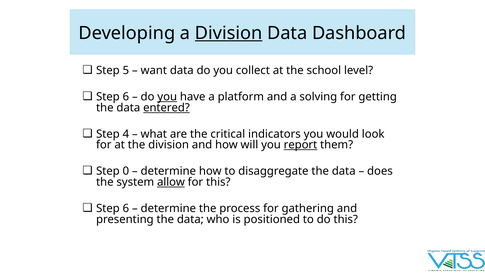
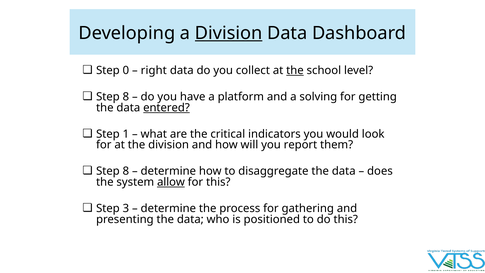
5: 5 -> 0
want: want -> right
the at (295, 70) underline: none -> present
6 at (126, 97): 6 -> 8
you at (167, 97) underline: present -> none
4: 4 -> 1
report underline: present -> none
0 at (126, 171): 0 -> 8
6 at (126, 208): 6 -> 3
